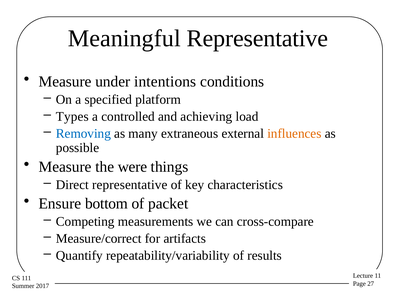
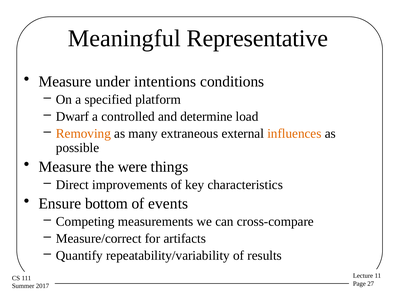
Types: Types -> Dwarf
achieving: achieving -> determine
Removing colour: blue -> orange
Direct representative: representative -> improvements
packet: packet -> events
